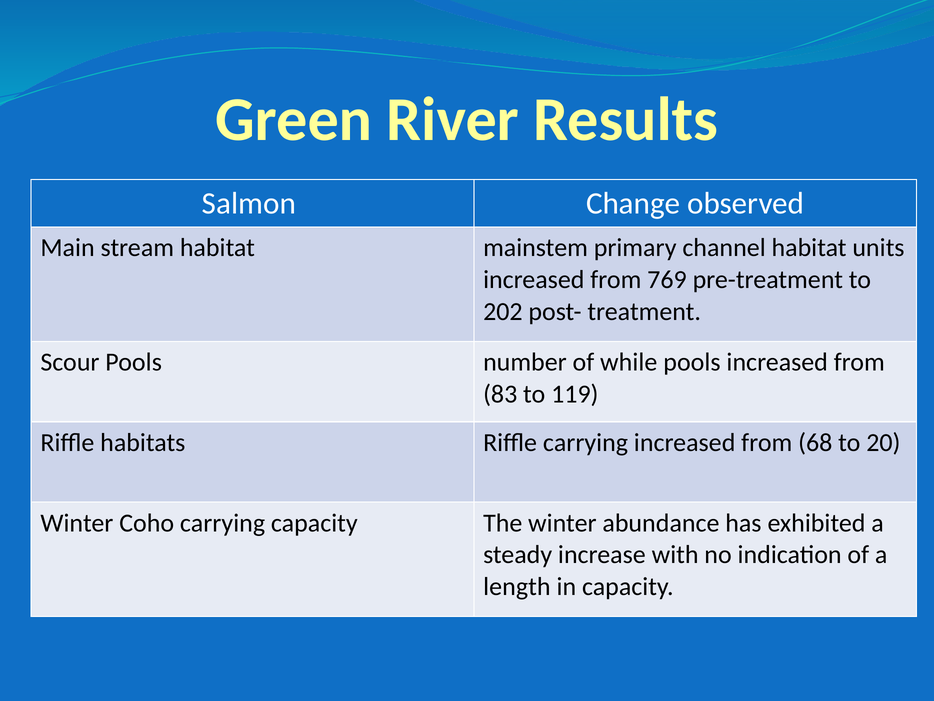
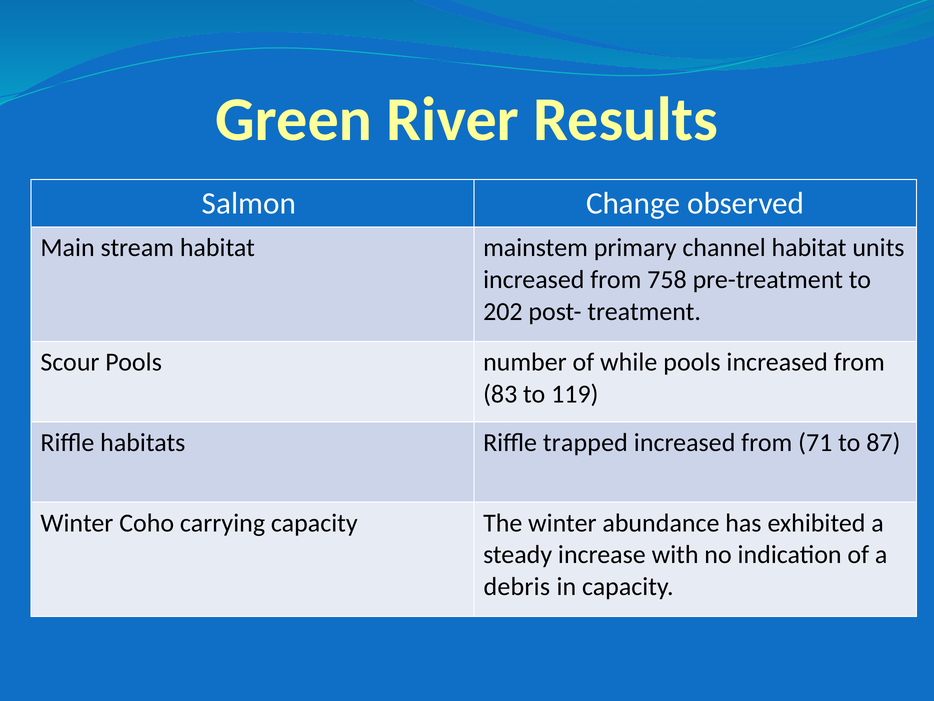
769: 769 -> 758
Riffle carrying: carrying -> trapped
68: 68 -> 71
20: 20 -> 87
length: length -> debris
